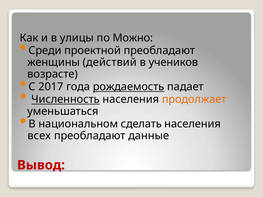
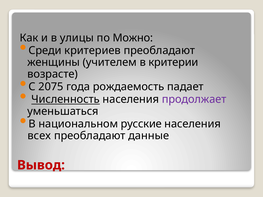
проектной: проектной -> критериев
действий: действий -> учителем
учеников: учеников -> критерии
2017: 2017 -> 2075
рождаемость underline: present -> none
продолжает colour: orange -> purple
сделать: сделать -> русские
